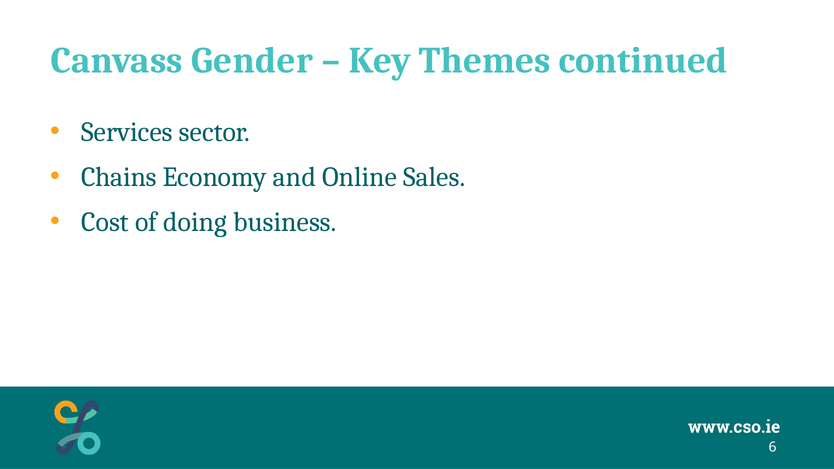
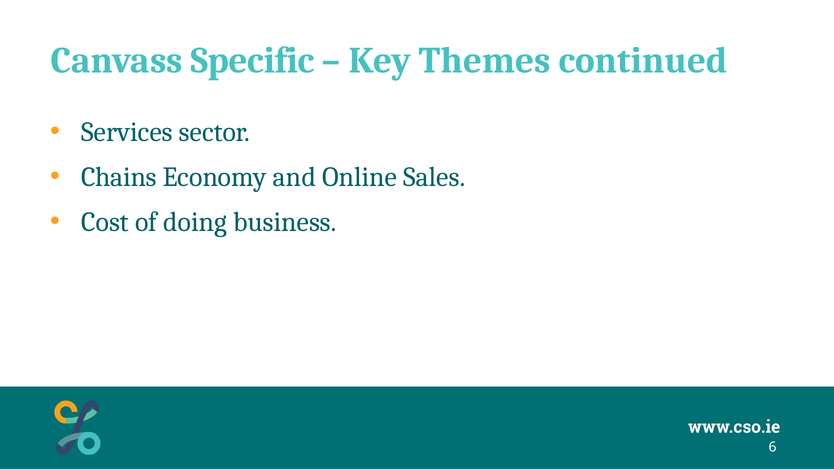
Gender: Gender -> Specific
